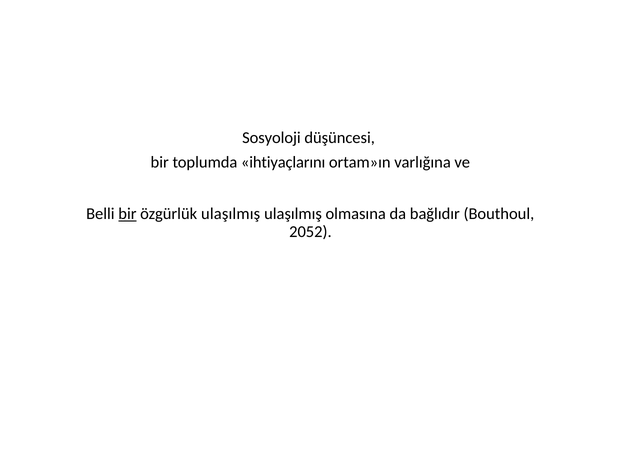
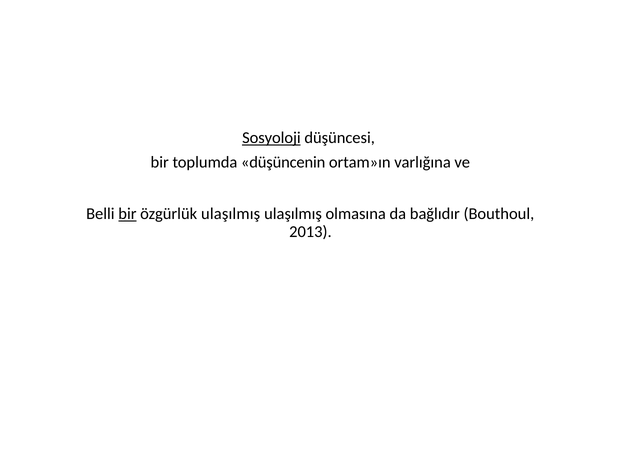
Sosyoloji underline: none -> present
ihtiyaçlarını: ihtiyaçlarını -> düşüncenin
2052: 2052 -> 2013
